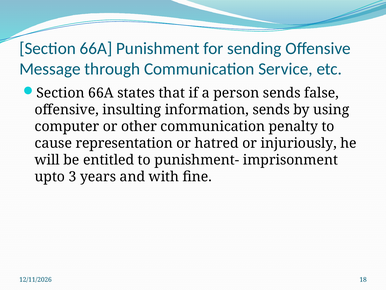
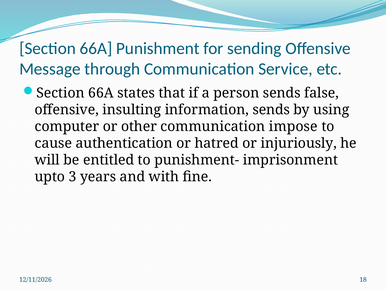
penalty: penalty -> impose
representation: representation -> authentication
